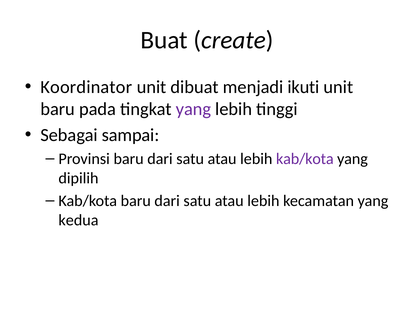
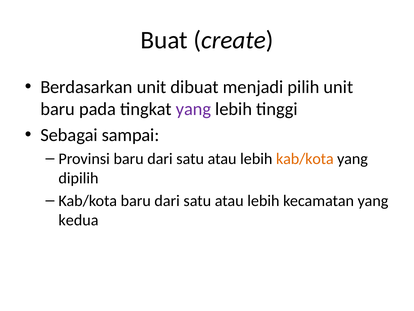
Koordinator: Koordinator -> Berdasarkan
ikuti: ikuti -> pilih
kab/kota at (305, 158) colour: purple -> orange
